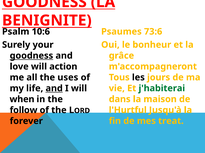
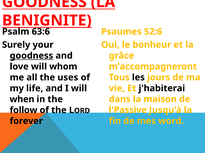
10:6: 10:6 -> 63:6
73:6: 73:6 -> 52:6
action: action -> whom
j'habiterai colour: green -> black
and at (54, 89) underline: present -> none
l'Hurtful: l'Hurtful -> l'Passive
treat: treat -> word
